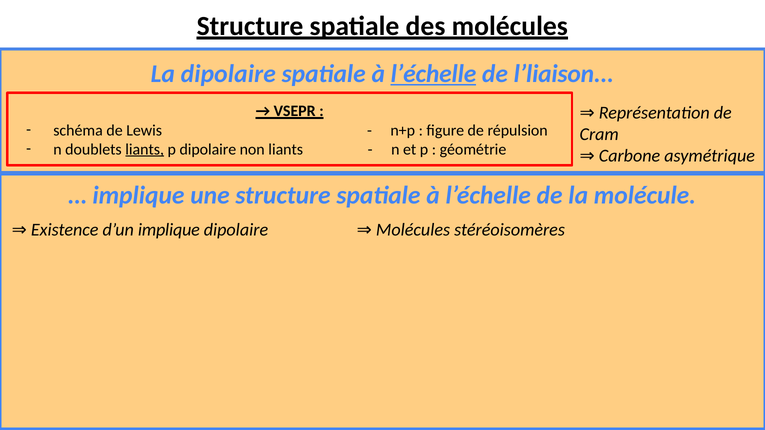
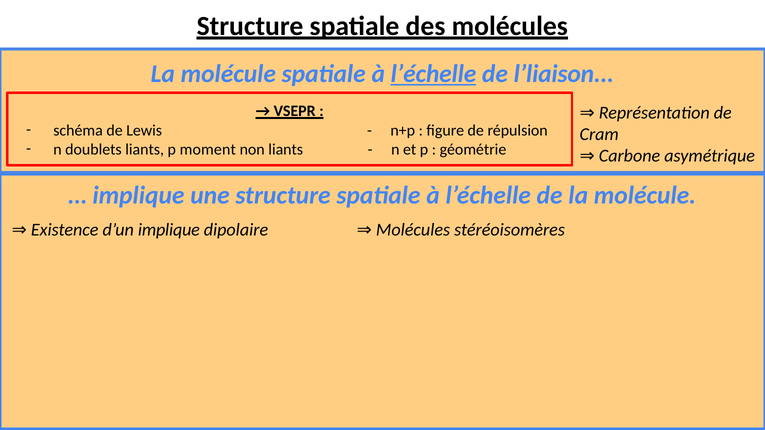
dipolaire at (228, 74): dipolaire -> molécule
liants at (145, 149) underline: present -> none
p dipolaire: dipolaire -> moment
